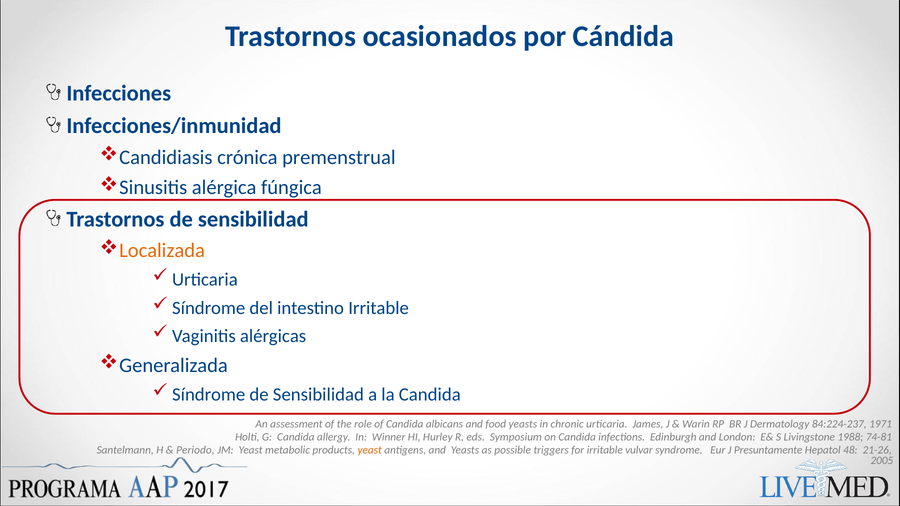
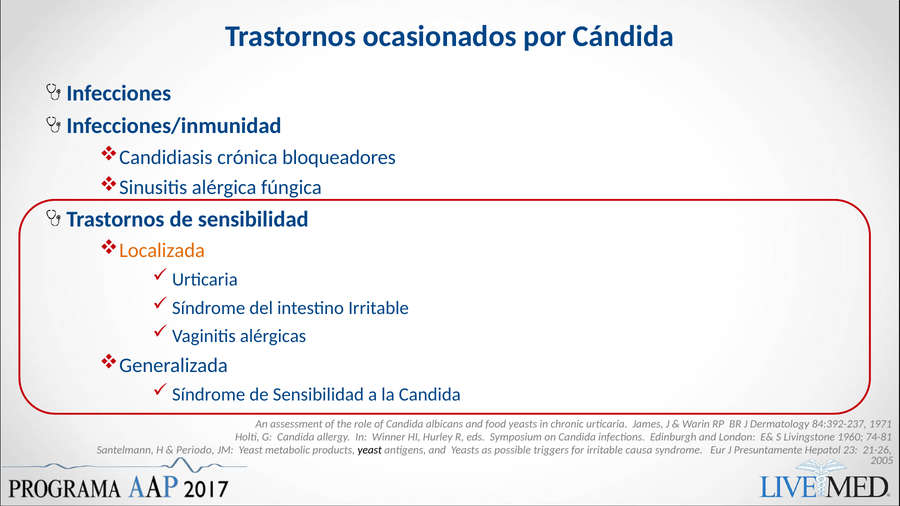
premenstrual: premenstrual -> bloqueadores
84:224-237: 84:224-237 -> 84:392-237
1988: 1988 -> 1960
yeast at (370, 450) colour: orange -> black
vulvar: vulvar -> causa
48: 48 -> 23
